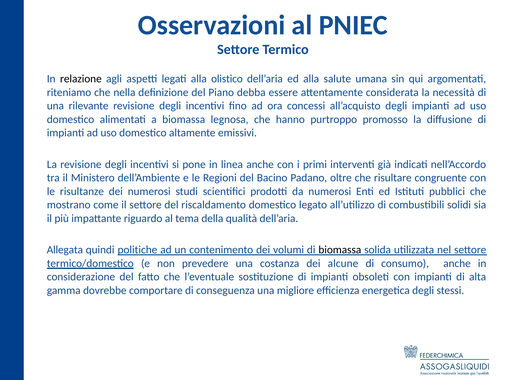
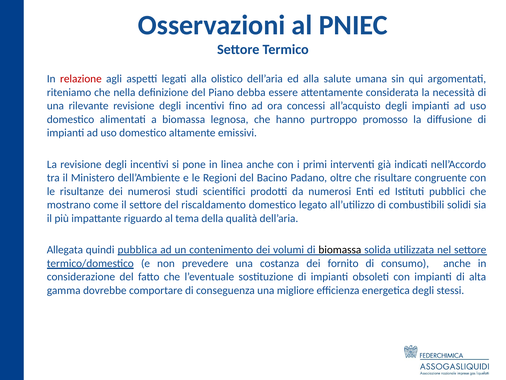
relazione colour: black -> red
politiche: politiche -> pubblica
alcune: alcune -> fornito
